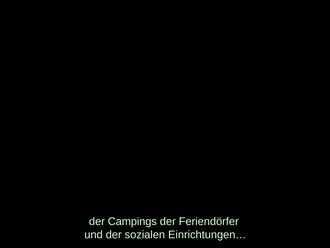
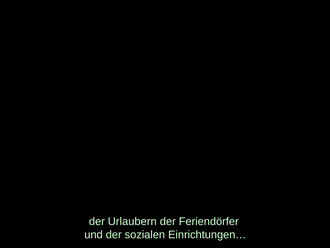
Campings: Campings -> Urlaubern
